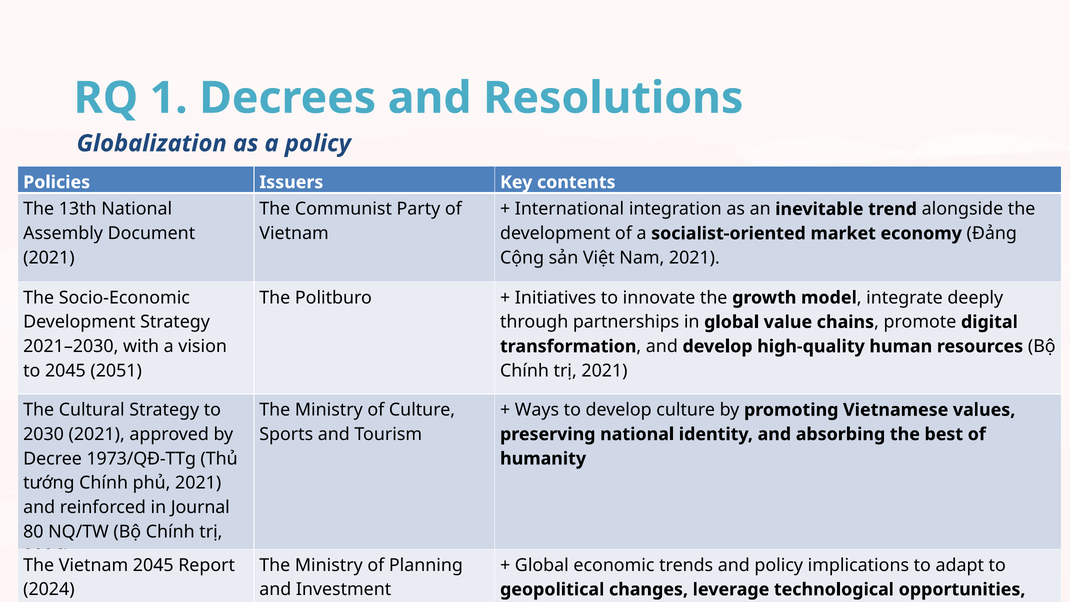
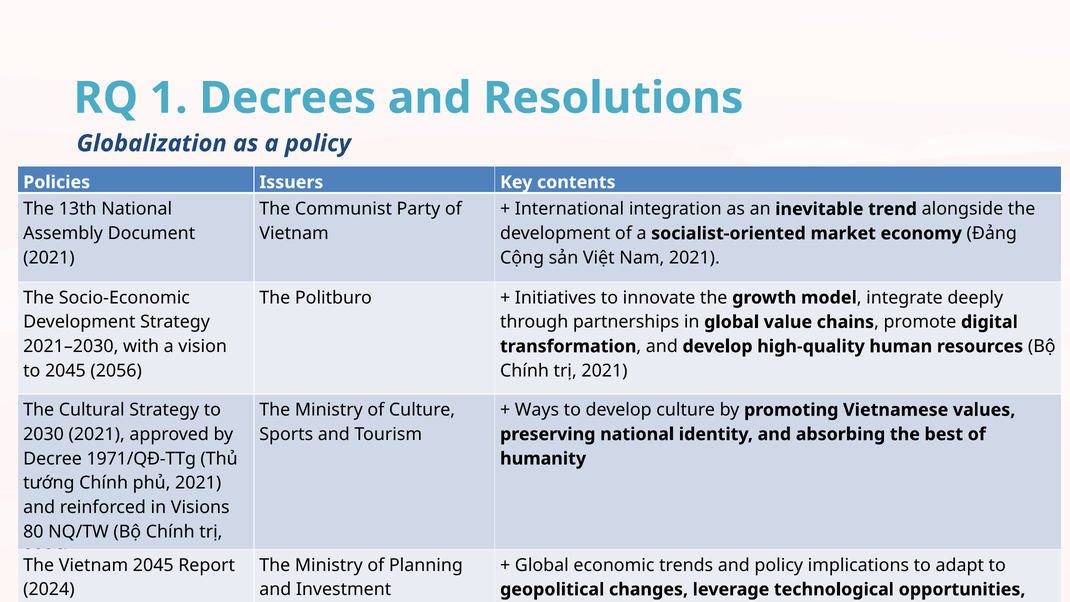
2051: 2051 -> 2056
1973/QĐ-TTg: 1973/QĐ-TTg -> 1971/QĐ-TTg
Journal: Journal -> Visions
